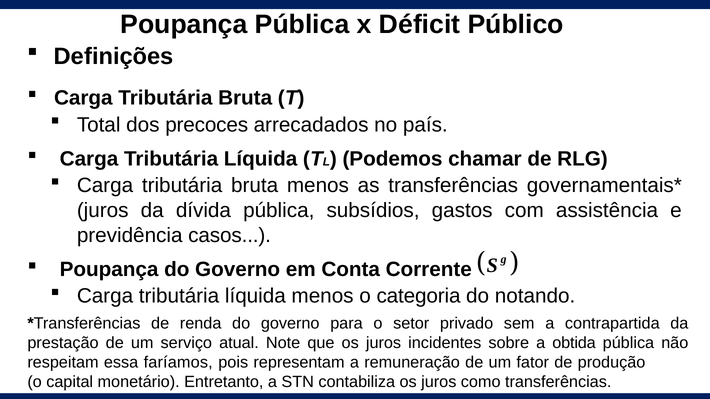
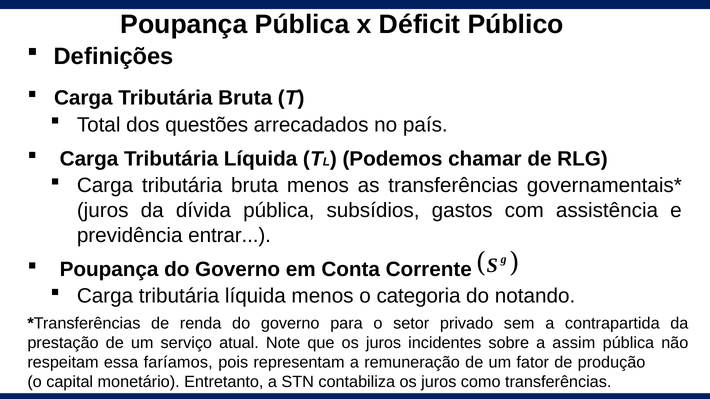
precoces: precoces -> questões
casos: casos -> entrar
obtida: obtida -> assim
